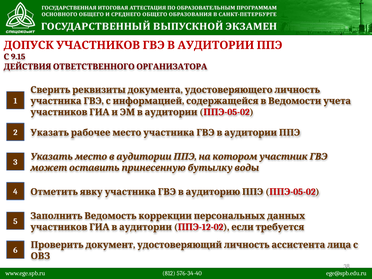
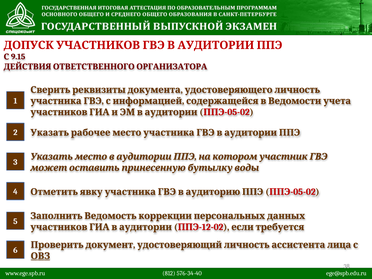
ОВЗ underline: none -> present
